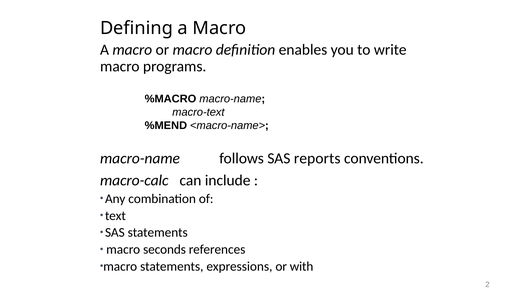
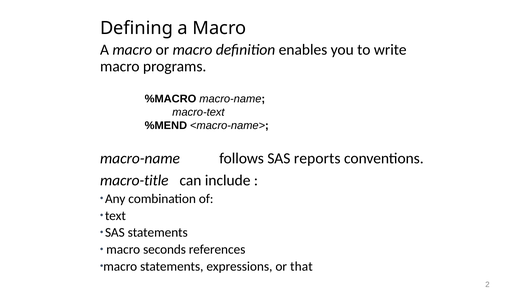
macro-calc: macro-calc -> macro-title
with: with -> that
